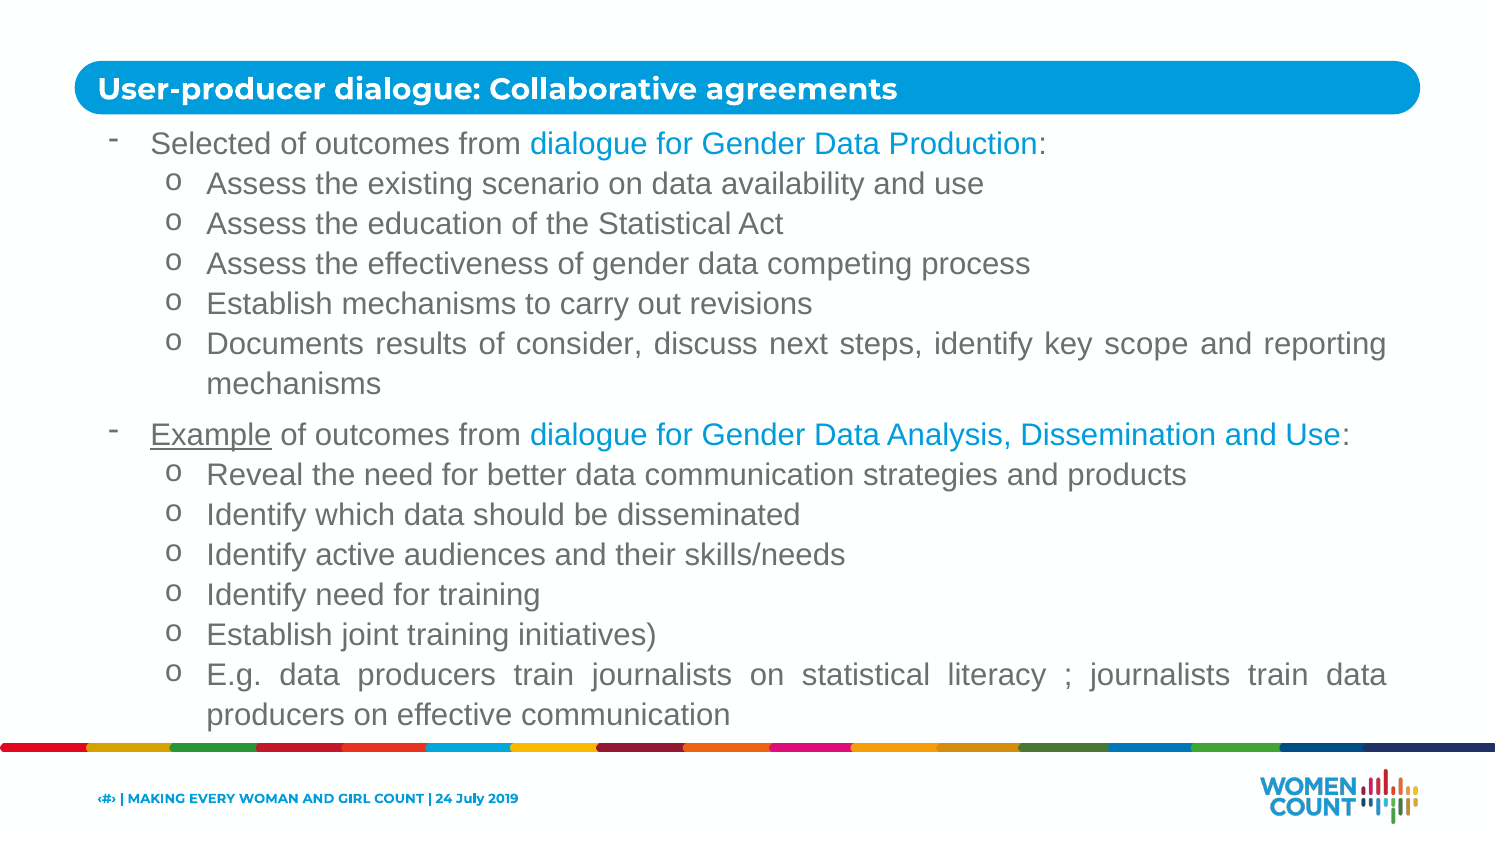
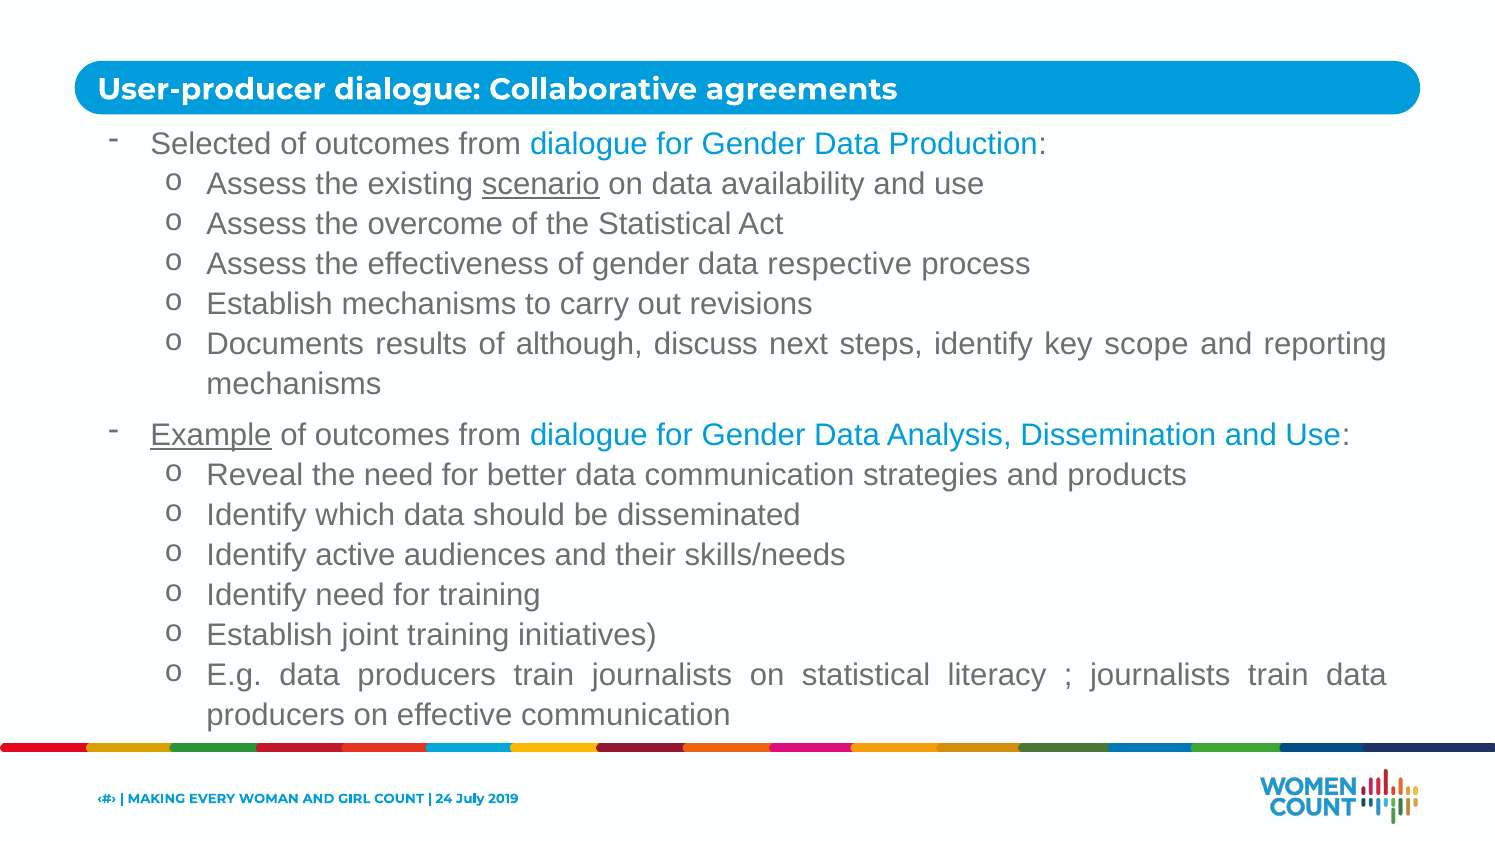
scenario underline: none -> present
education: education -> overcome
competing: competing -> respective
consider: consider -> although
